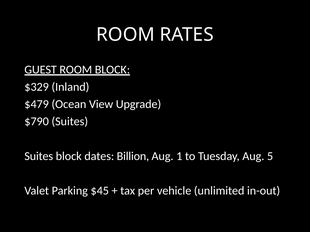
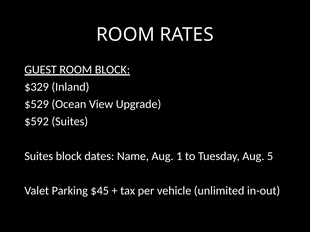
$479: $479 -> $529
$790: $790 -> $592
Billion: Billion -> Name
